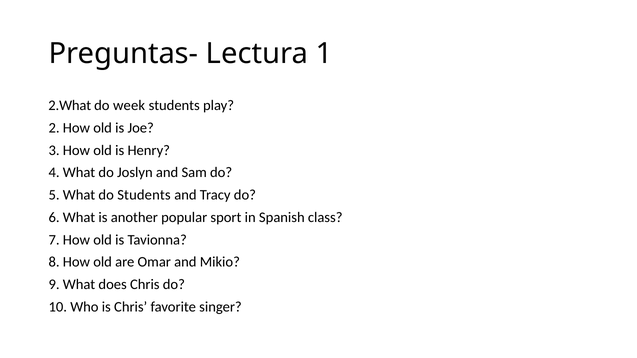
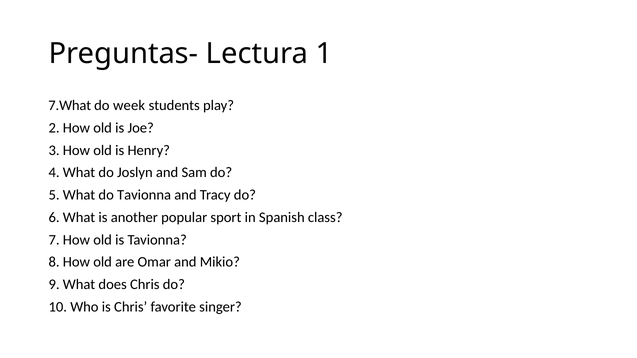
2.What: 2.What -> 7.What
do Students: Students -> Tavionna
